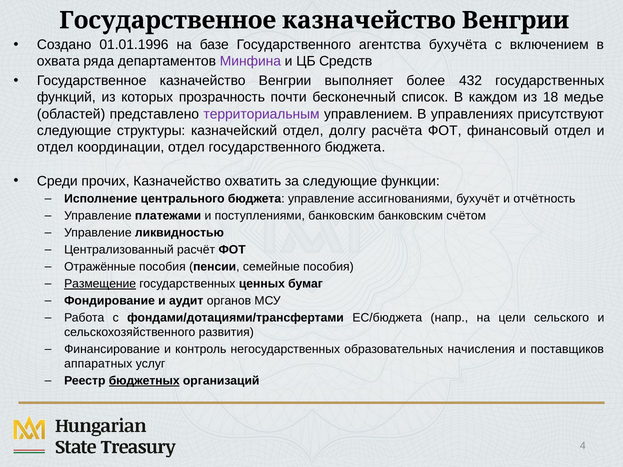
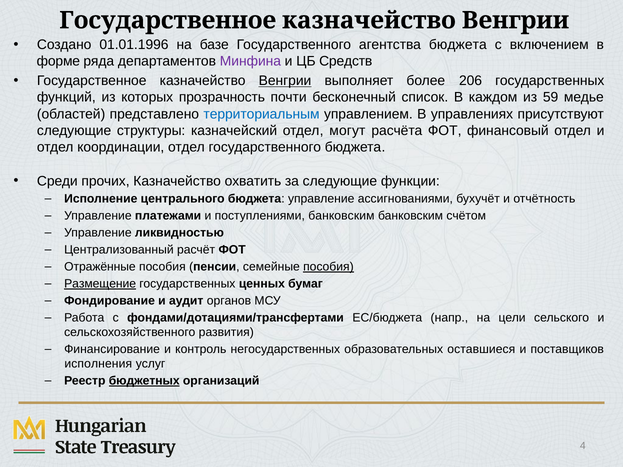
агентства бухучёта: бухучёта -> бюджета
охвата: охвата -> форме
Венгрии underline: none -> present
432: 432 -> 206
18: 18 -> 59
территориальным colour: purple -> blue
долгу: долгу -> могут
пособия at (328, 267) underline: none -> present
начисления: начисления -> оставшиеся
аппаратных: аппаратных -> исполнения
